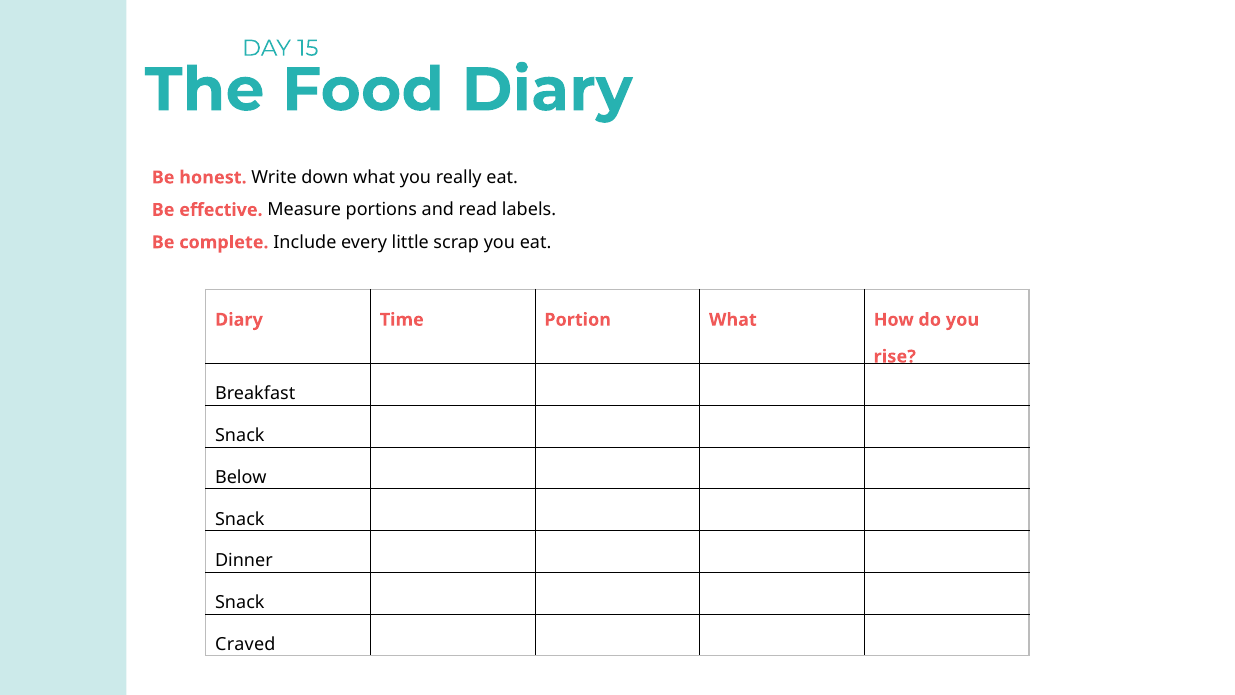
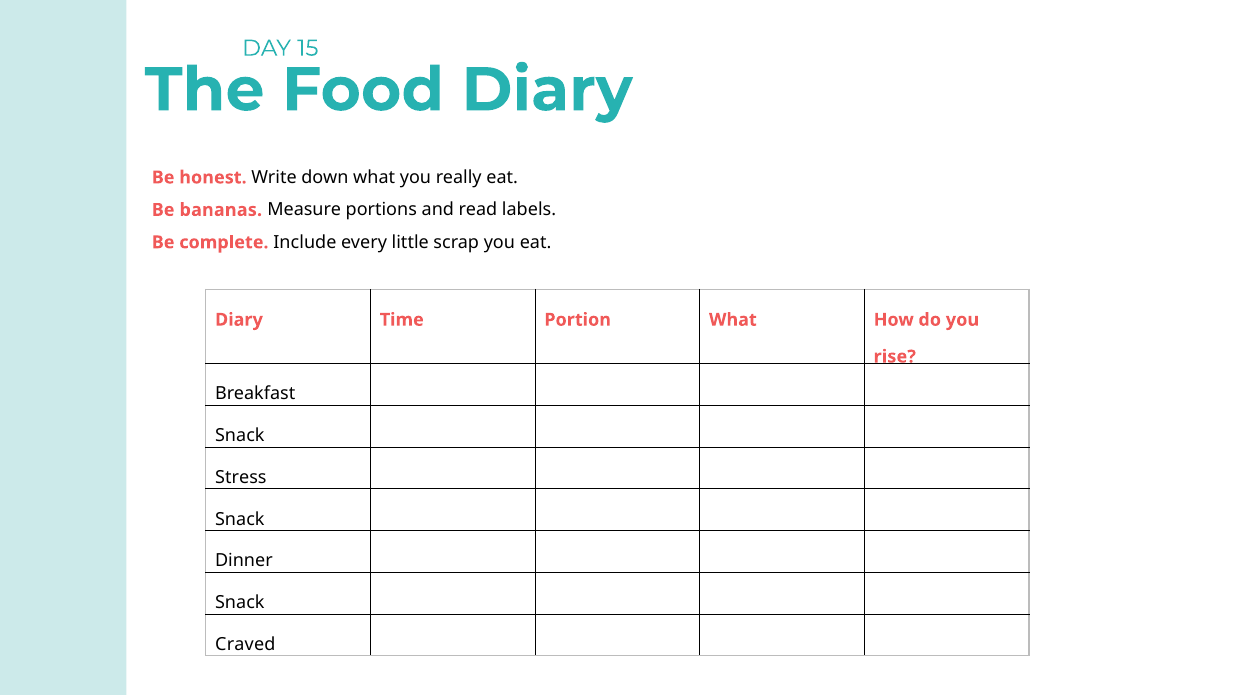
effective: effective -> bananas
Below: Below -> Stress
